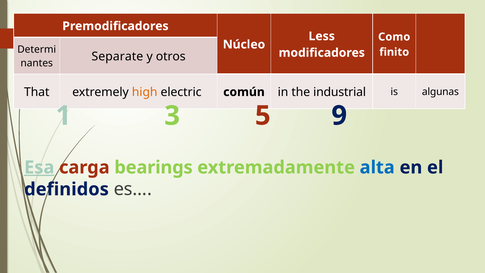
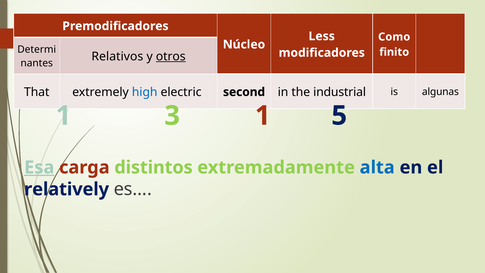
Separate: Separate -> Relativos
otros underline: none -> present
high colour: orange -> blue
común: común -> second
1 5: 5 -> 1
9: 9 -> 5
bearings: bearings -> distintos
definidos: definidos -> relatively
